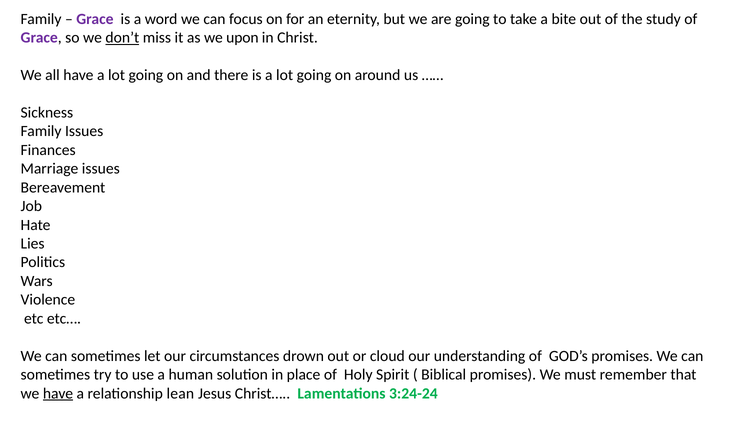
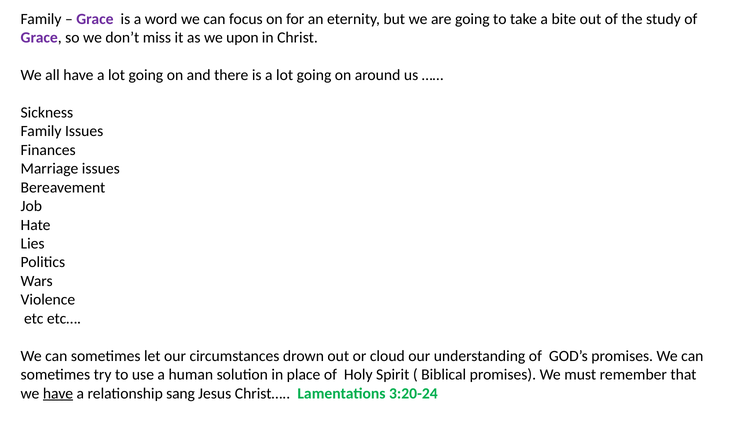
don’t underline: present -> none
lean: lean -> sang
3:24-24: 3:24-24 -> 3:20-24
